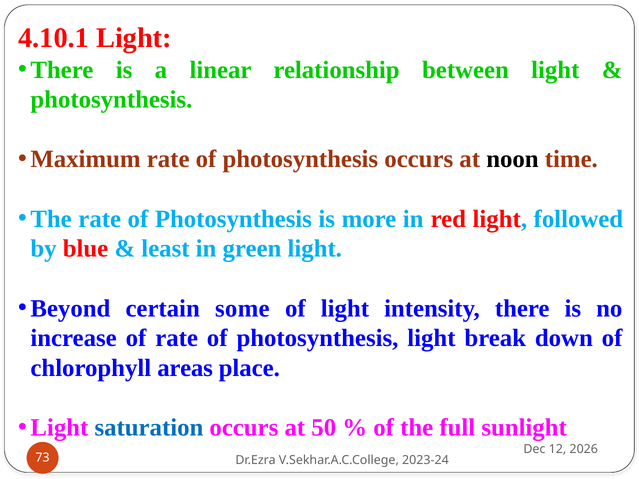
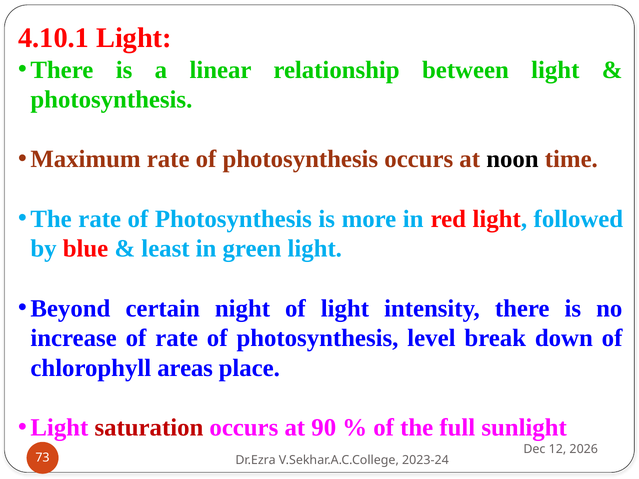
some: some -> night
photosynthesis light: light -> level
saturation colour: blue -> red
50: 50 -> 90
